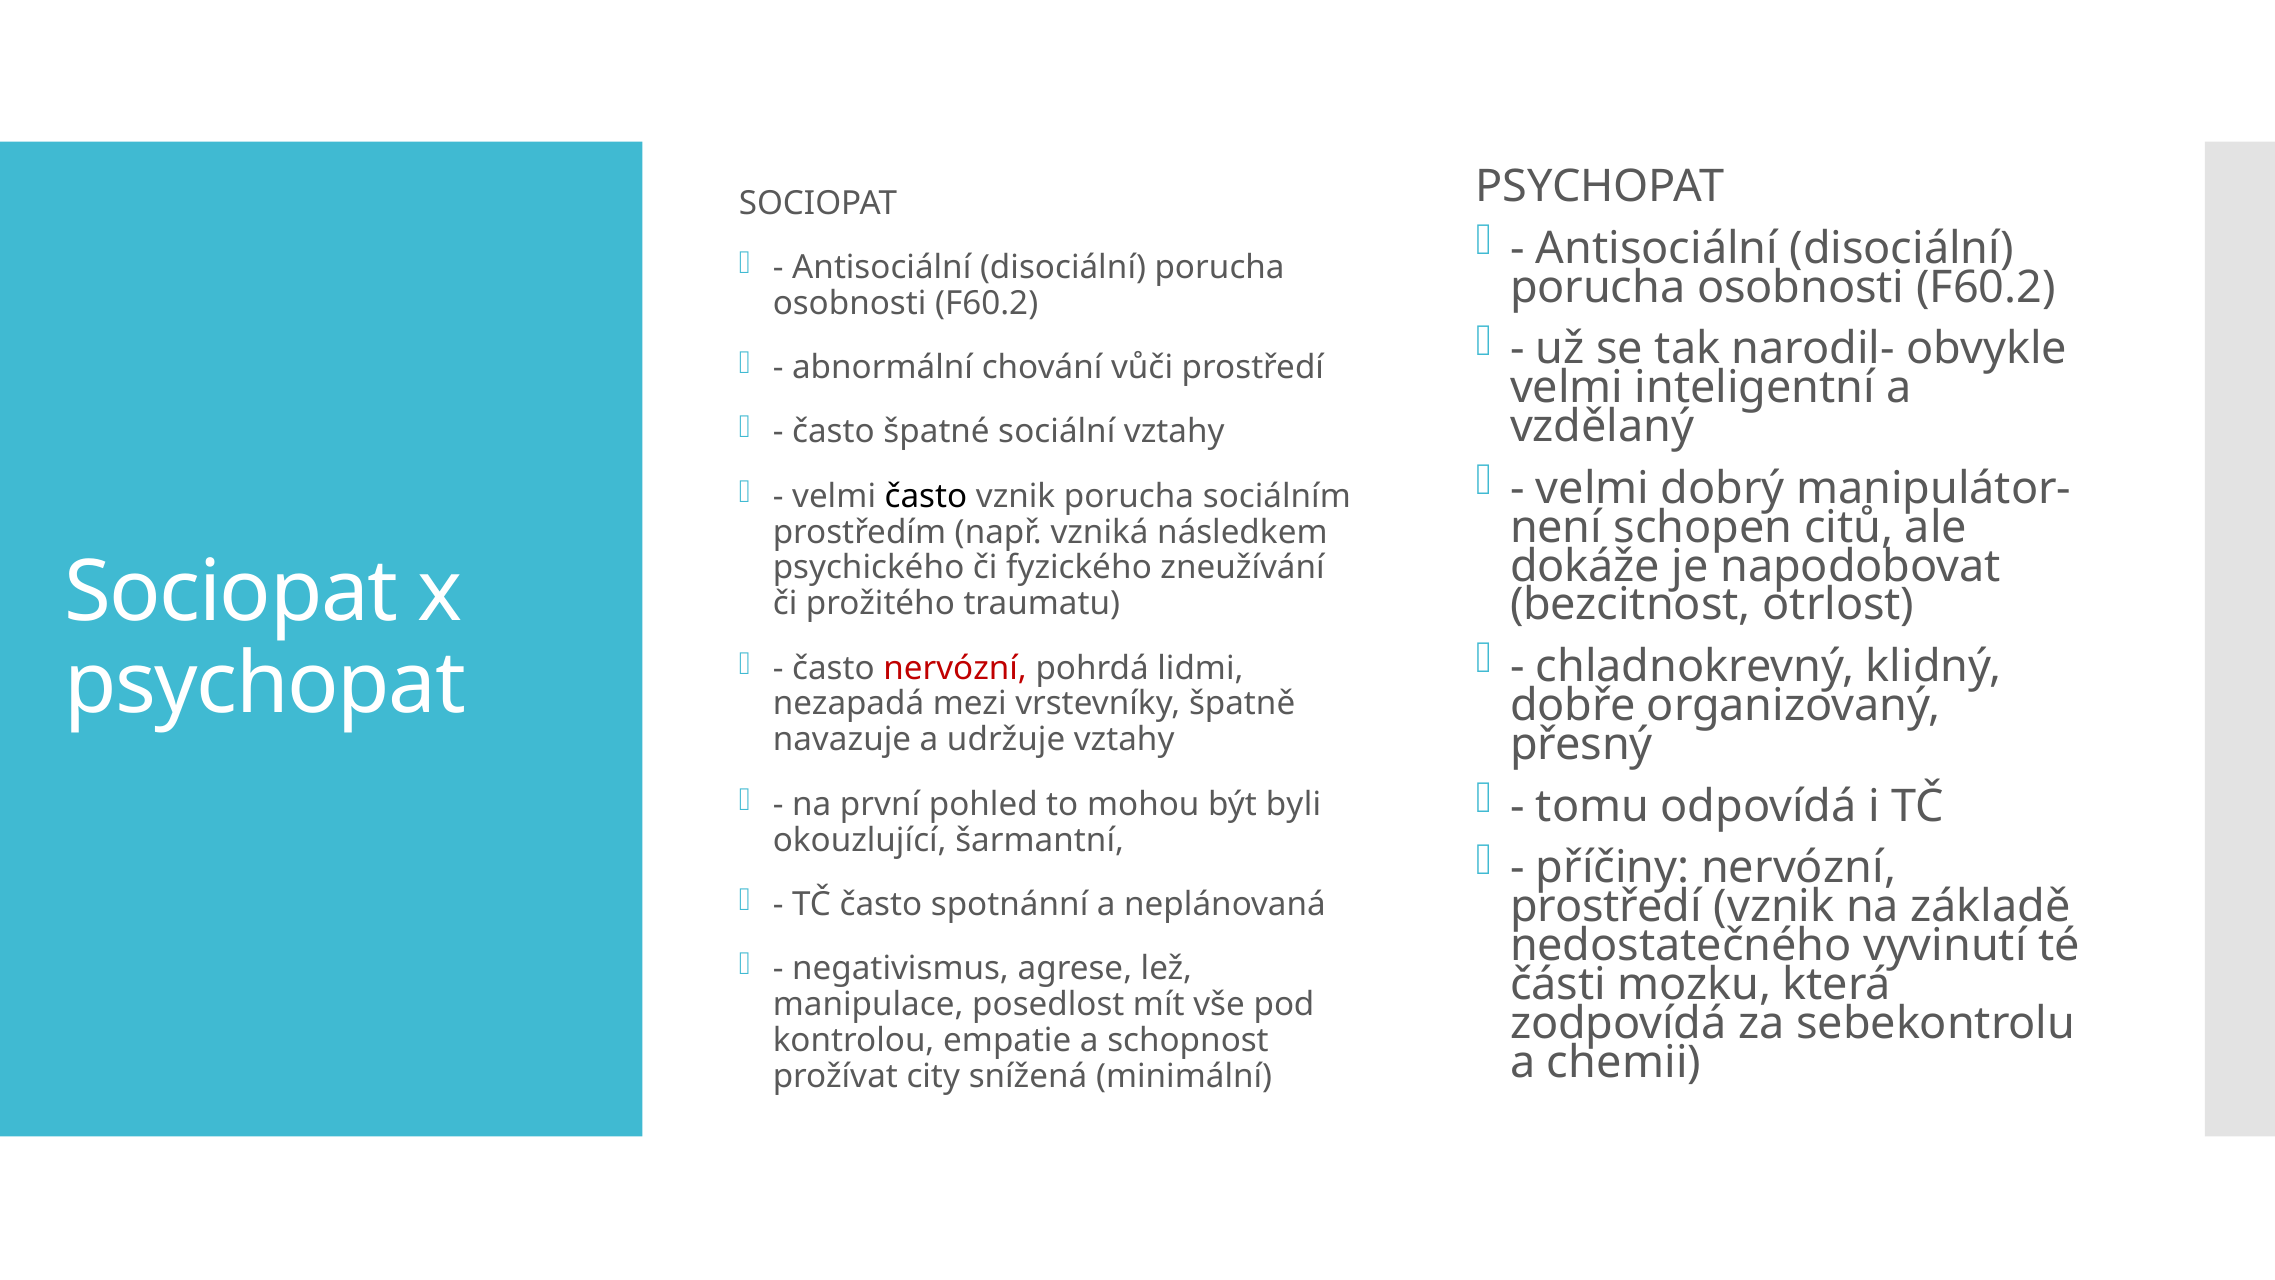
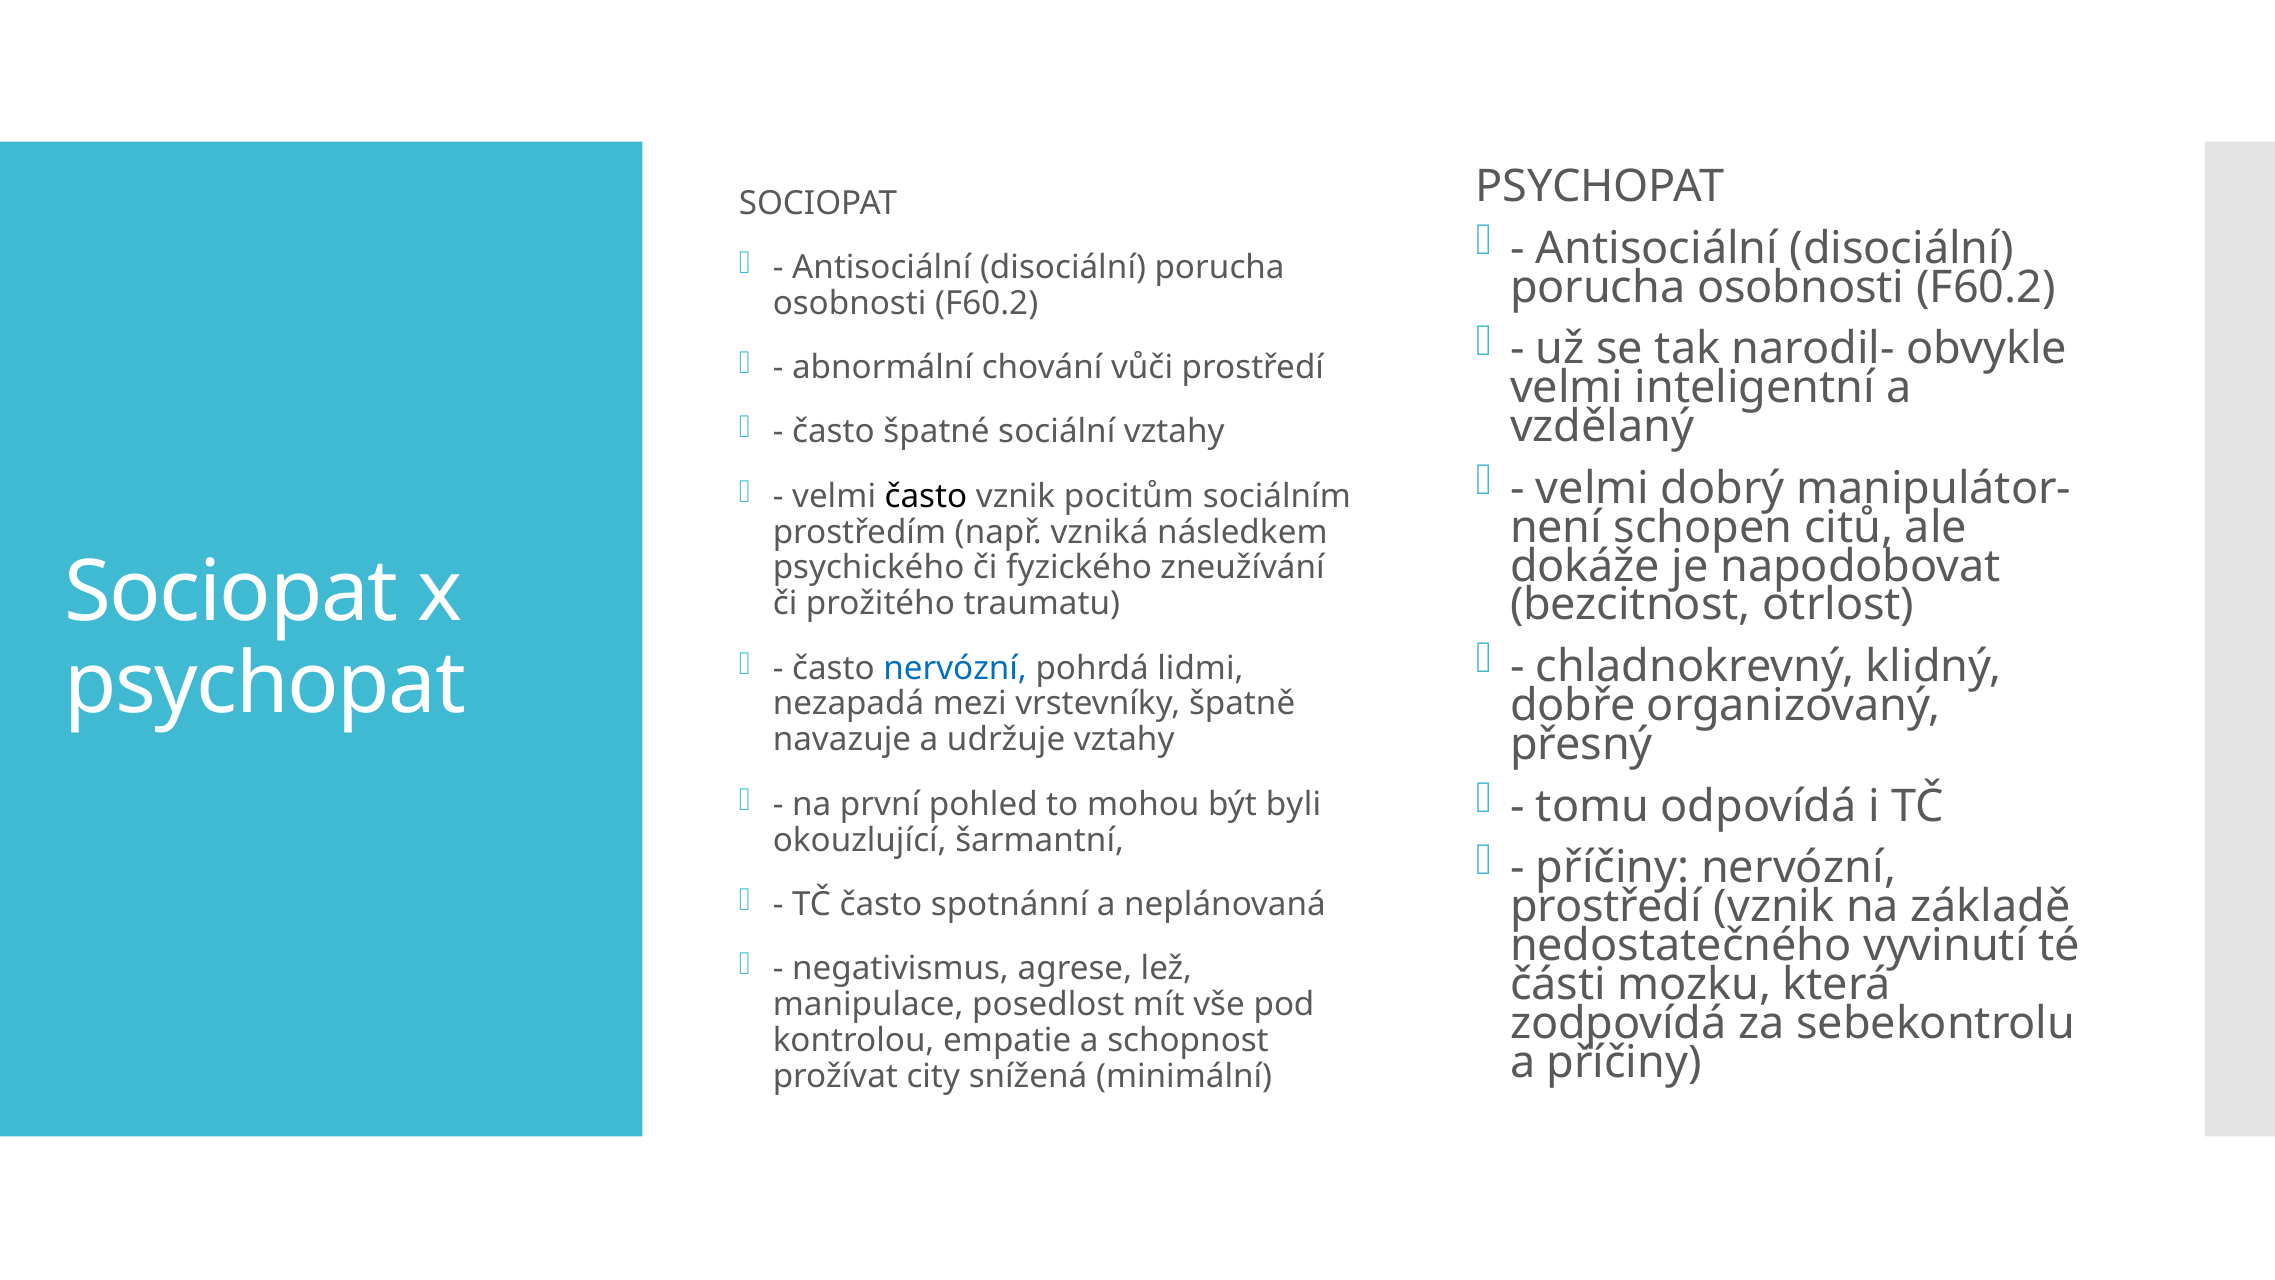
vznik porucha: porucha -> pocitům
nervózní at (955, 668) colour: red -> blue
a chemii: chemii -> příčiny
